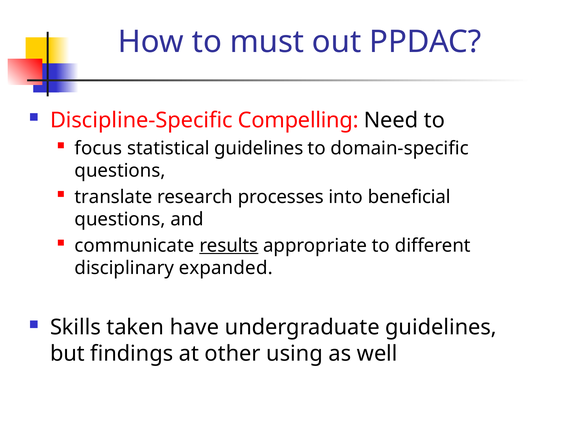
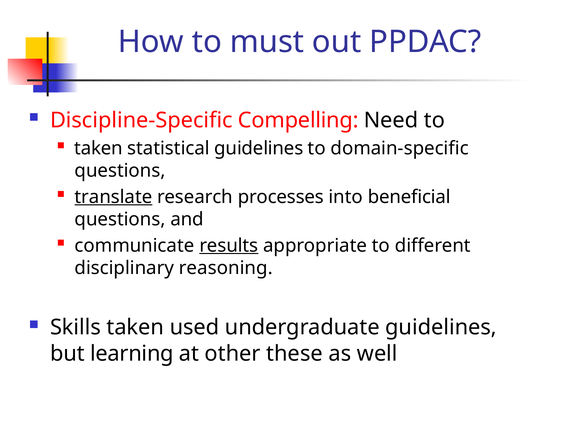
focus at (98, 148): focus -> taken
translate underline: none -> present
expanded: expanded -> reasoning
have: have -> used
findings: findings -> learning
using: using -> these
